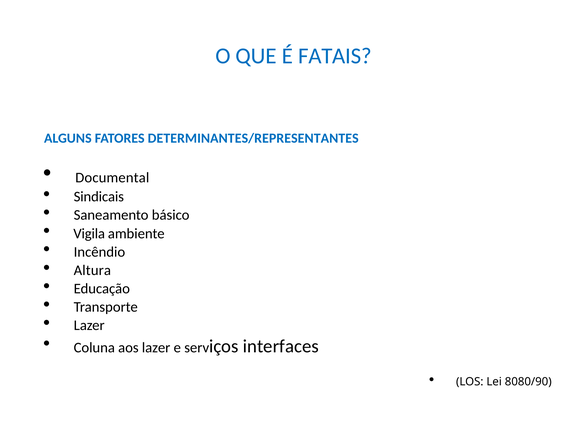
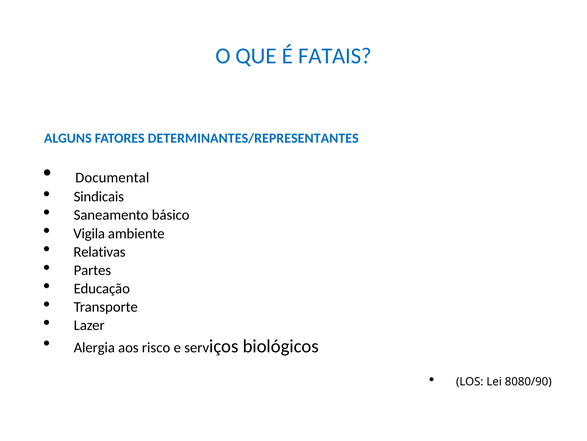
Incêndio: Incêndio -> Relativas
Altura: Altura -> Partes
Coluna: Coluna -> Alergia
aos lazer: lazer -> risco
interfaces: interfaces -> biológicos
